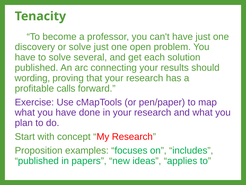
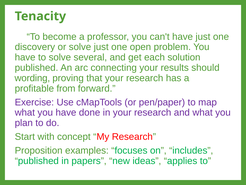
calls: calls -> from
